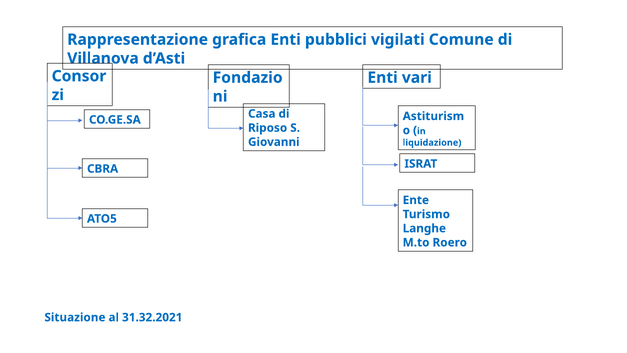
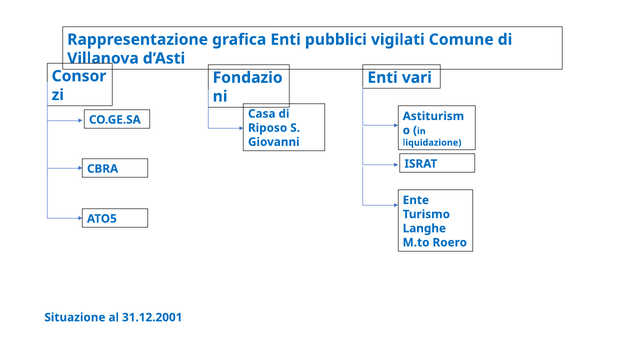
31.32.2021: 31.32.2021 -> 31.12.2001
